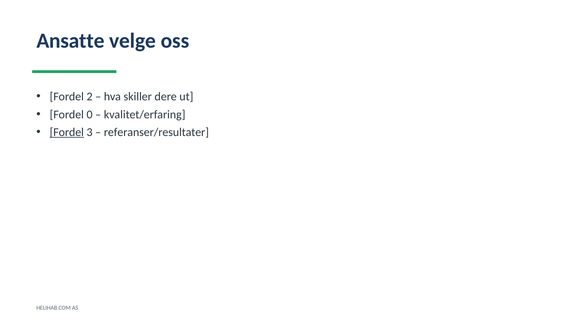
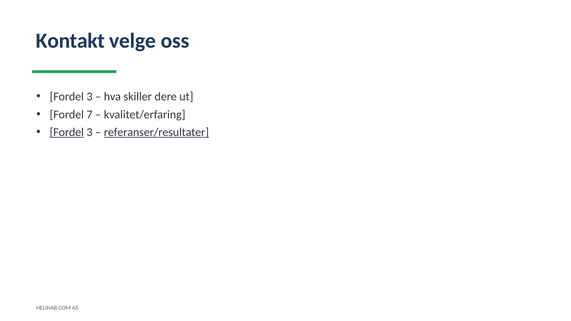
Ansatte: Ansatte -> Kontakt
2 at (90, 97): 2 -> 3
0: 0 -> 7
referanser/resultater underline: none -> present
